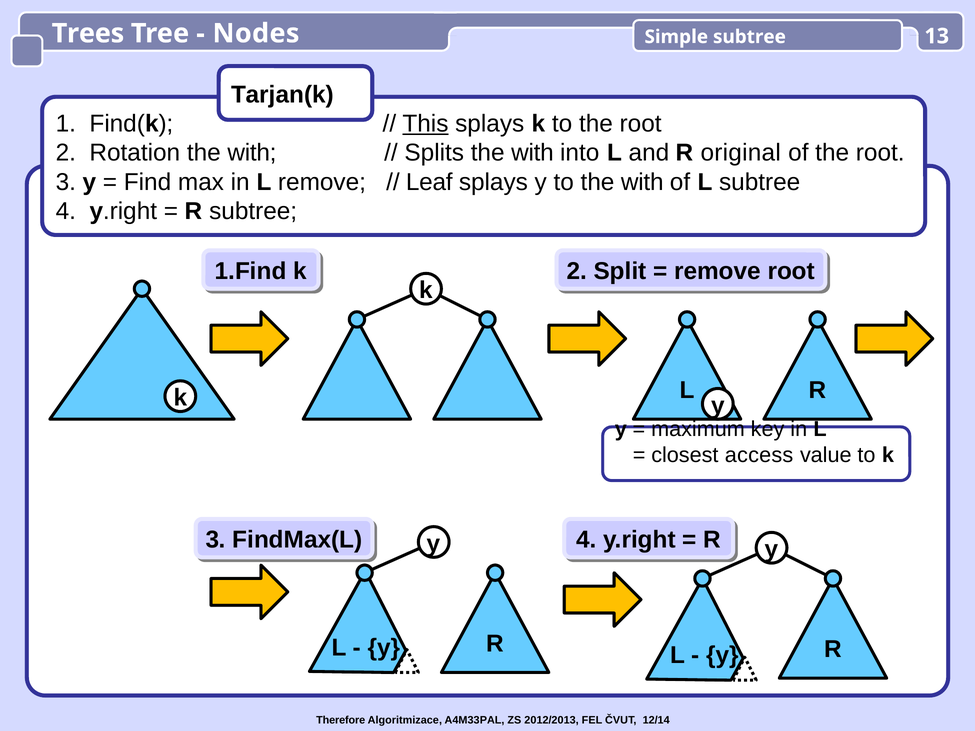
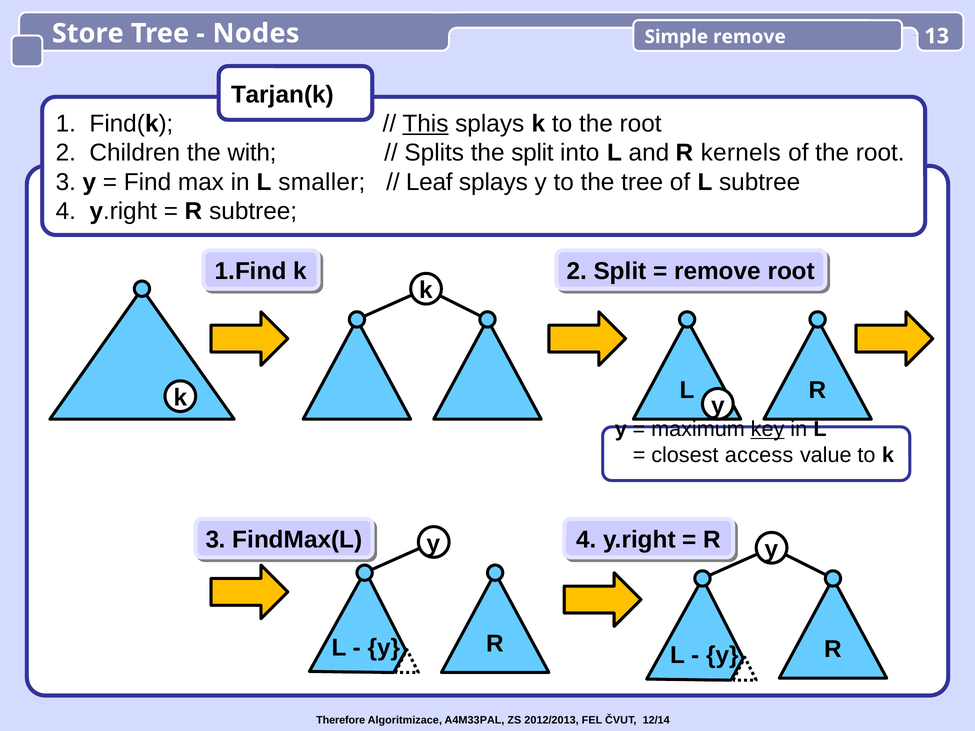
Trees: Trees -> Store
Simple subtree: subtree -> remove
Rotation: Rotation -> Children
Splits the with: with -> split
original: original -> kernels
L remove: remove -> smaller
to the with: with -> tree
key underline: none -> present
